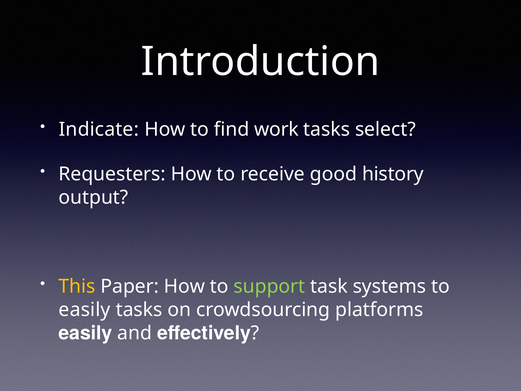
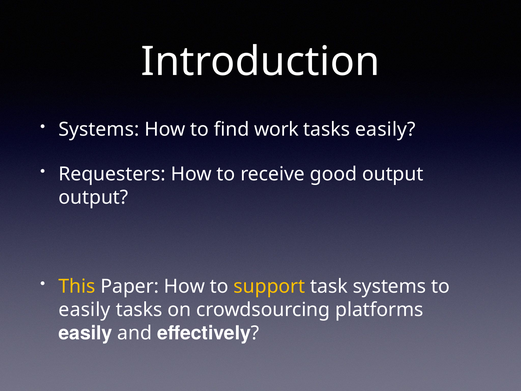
Indicate at (99, 129): Indicate -> Systems
tasks select: select -> easily
good history: history -> output
support colour: light green -> yellow
